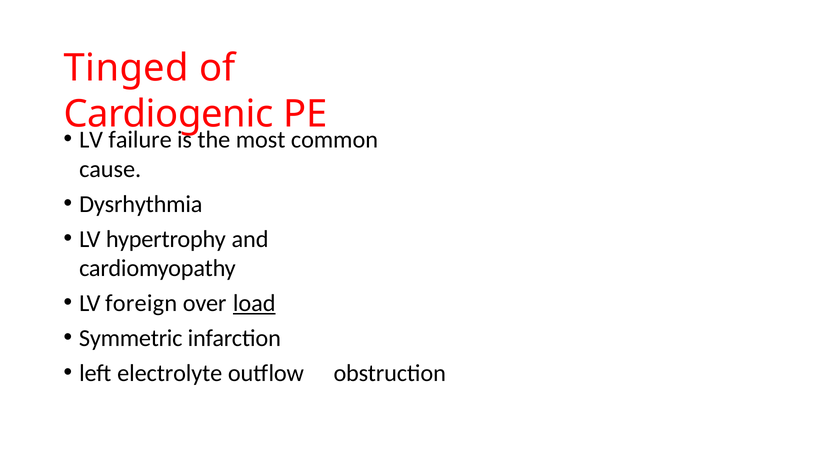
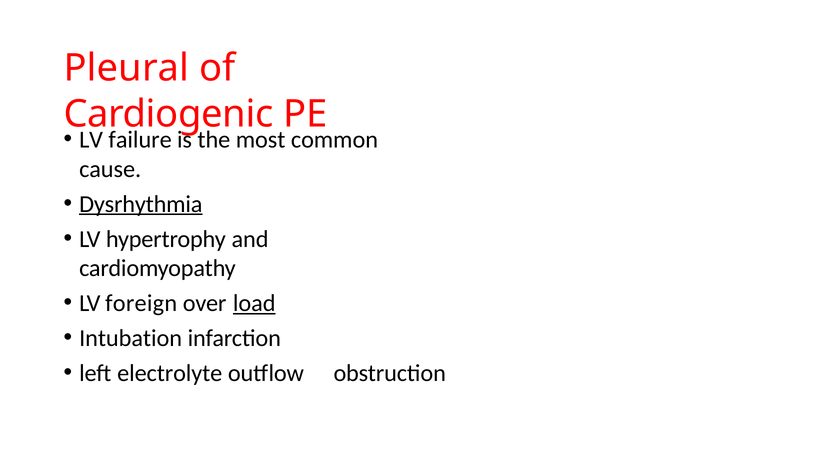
Tinged: Tinged -> Pleural
Dysrhythmia underline: none -> present
Symmetric: Symmetric -> Intubation
